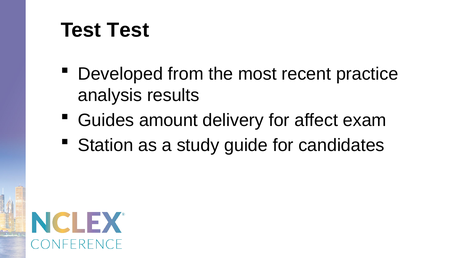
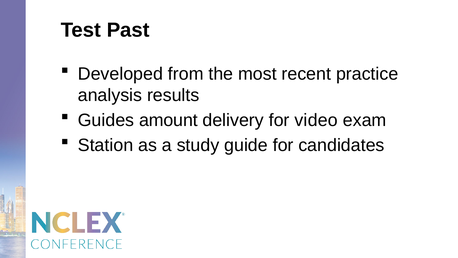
Test Test: Test -> Past
affect: affect -> video
